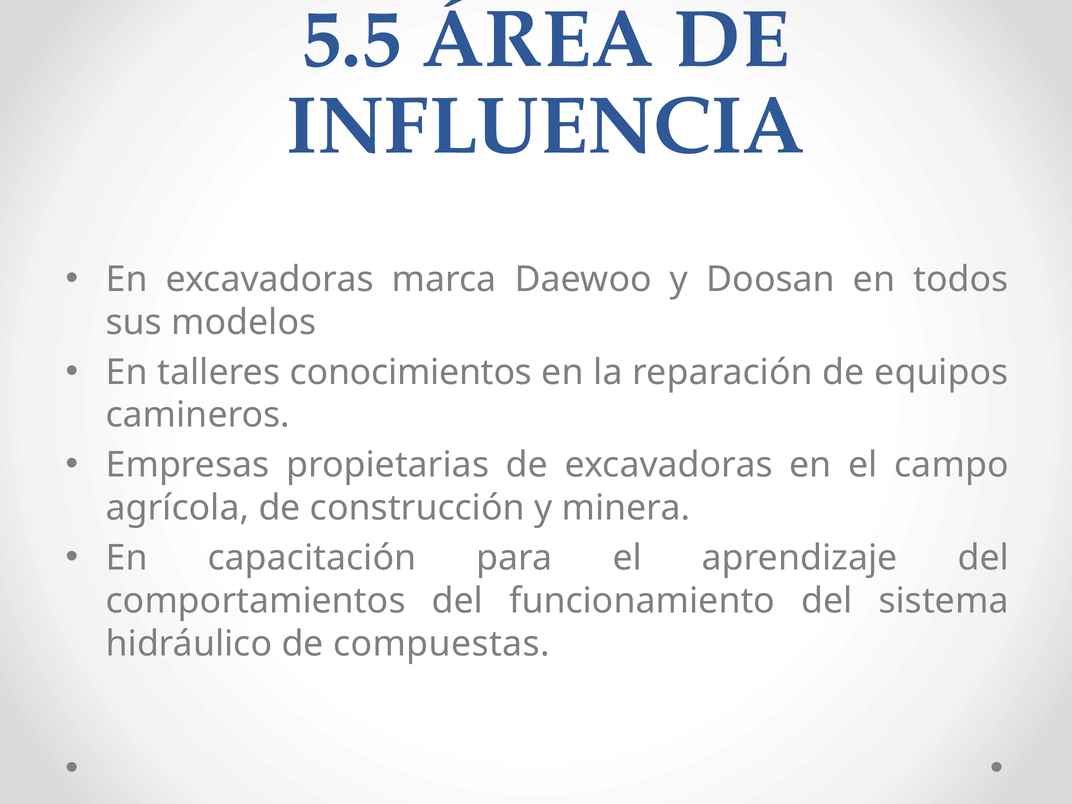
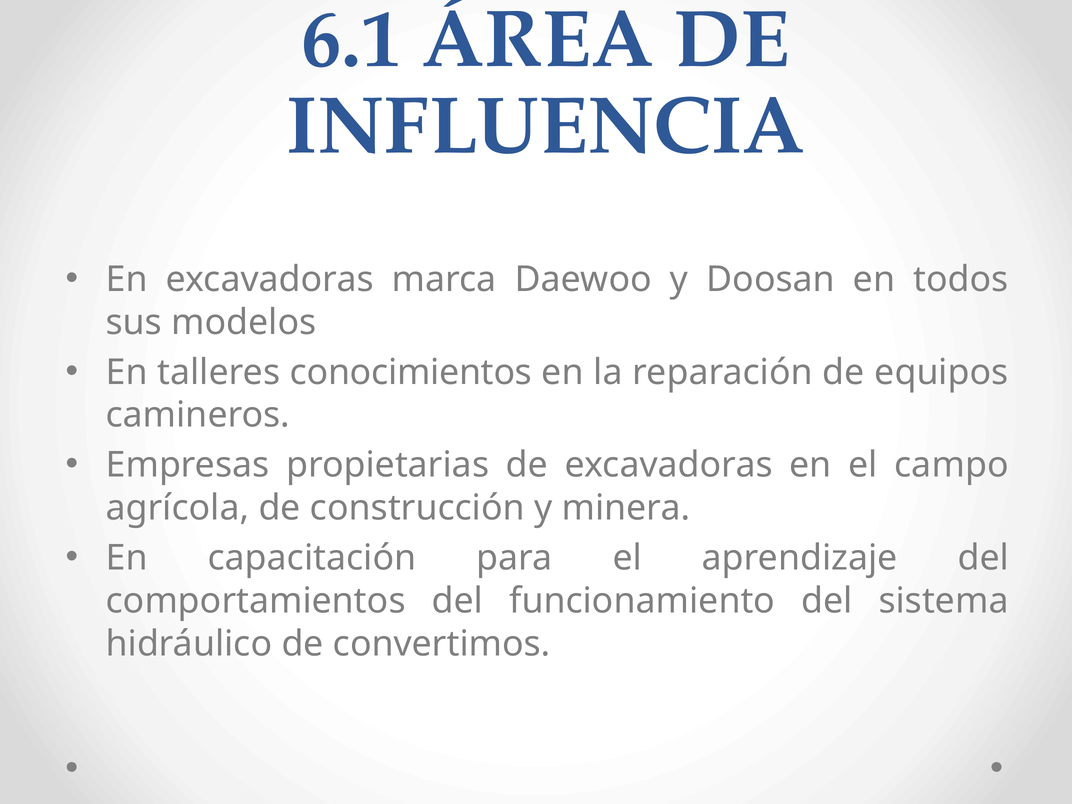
5.5: 5.5 -> 6.1
compuestas: compuestas -> convertimos
